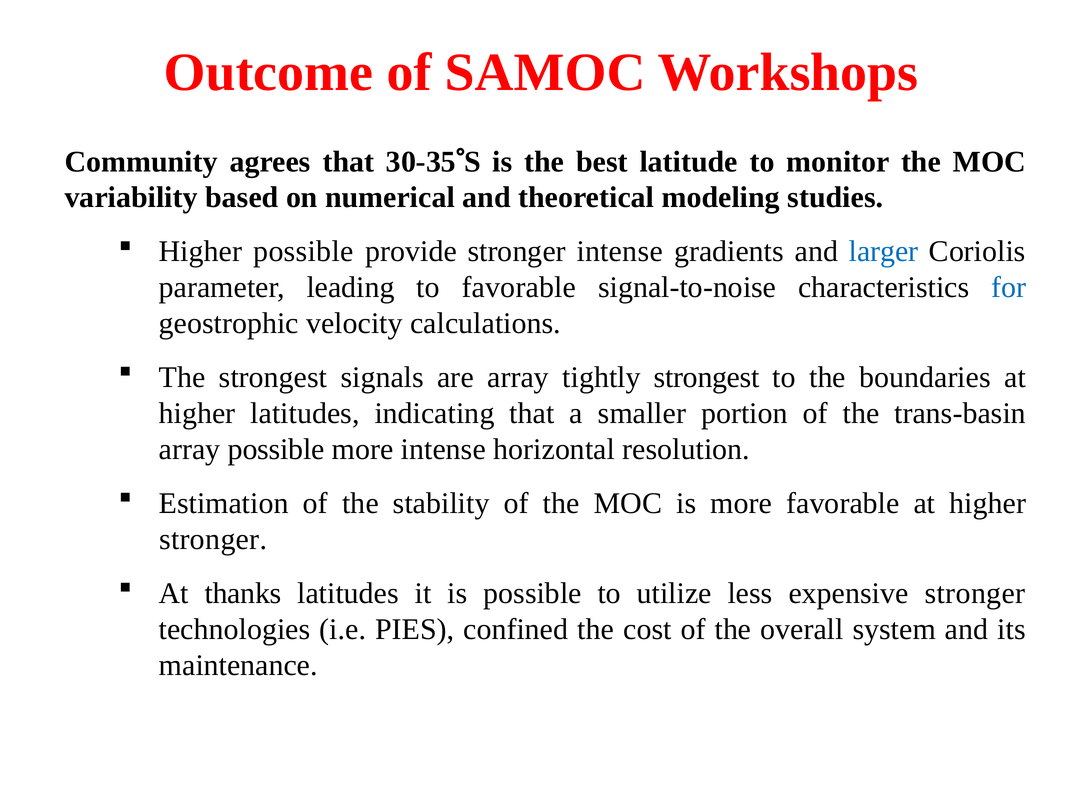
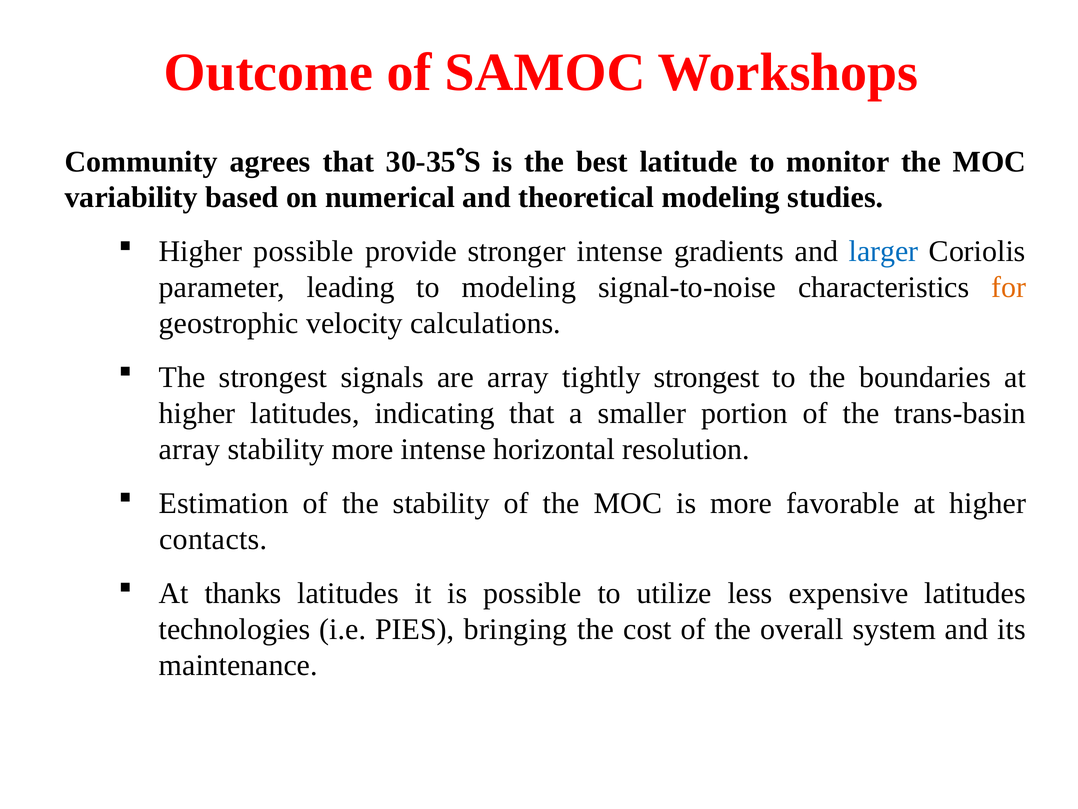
to favorable: favorable -> modeling
for colour: blue -> orange
array possible: possible -> stability
stronger at (213, 539): stronger -> contacts
expensive stronger: stronger -> latitudes
confined: confined -> bringing
